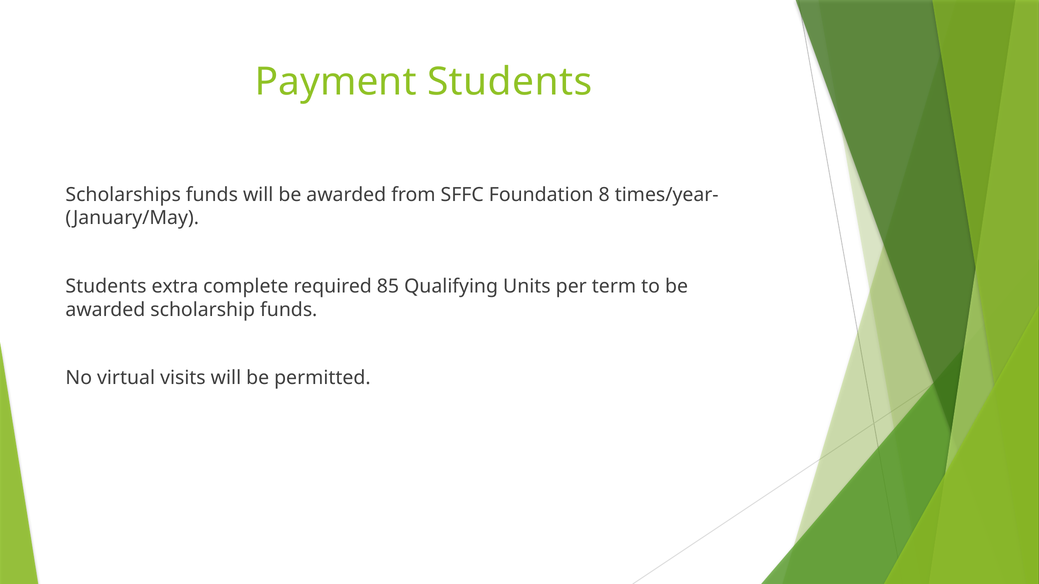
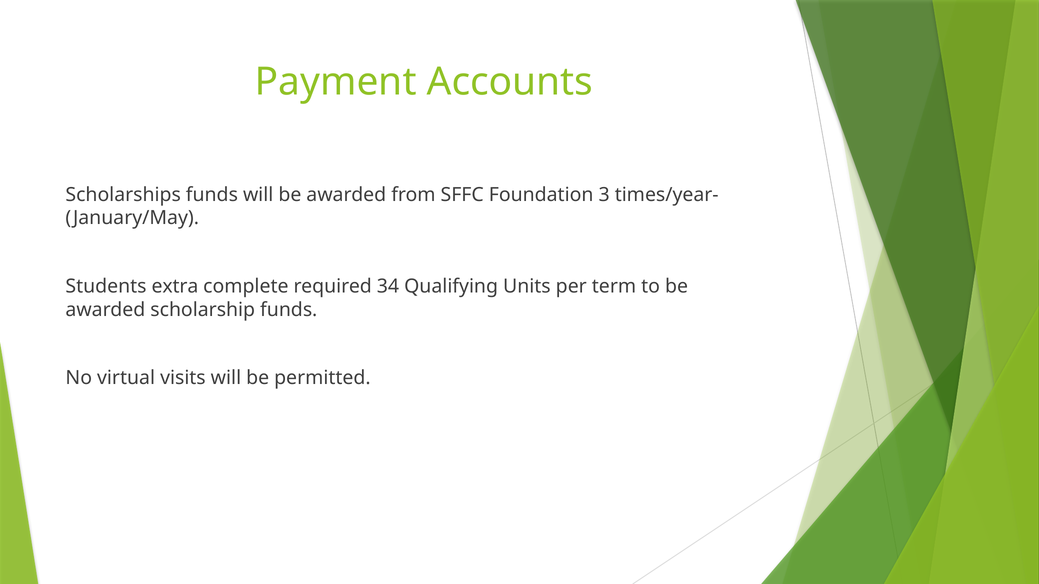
Payment Students: Students -> Accounts
8: 8 -> 3
85: 85 -> 34
